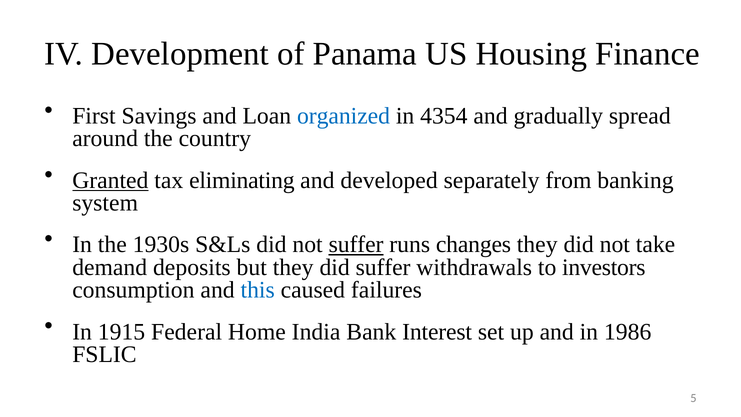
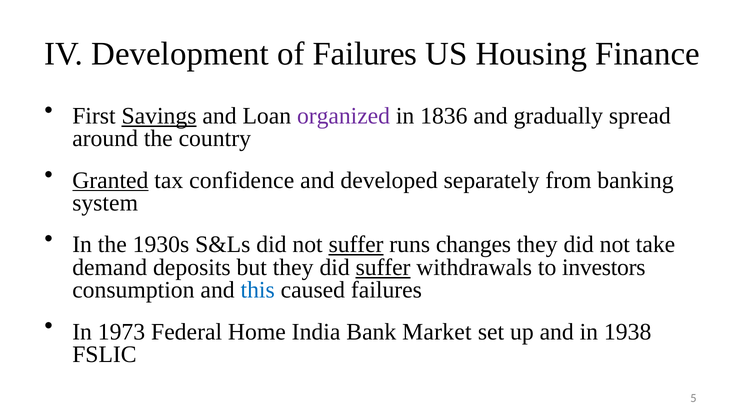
of Panama: Panama -> Failures
Savings underline: none -> present
organized colour: blue -> purple
4354: 4354 -> 1836
eliminating: eliminating -> confidence
suffer at (383, 267) underline: none -> present
1915: 1915 -> 1973
Interest: Interest -> Market
1986: 1986 -> 1938
